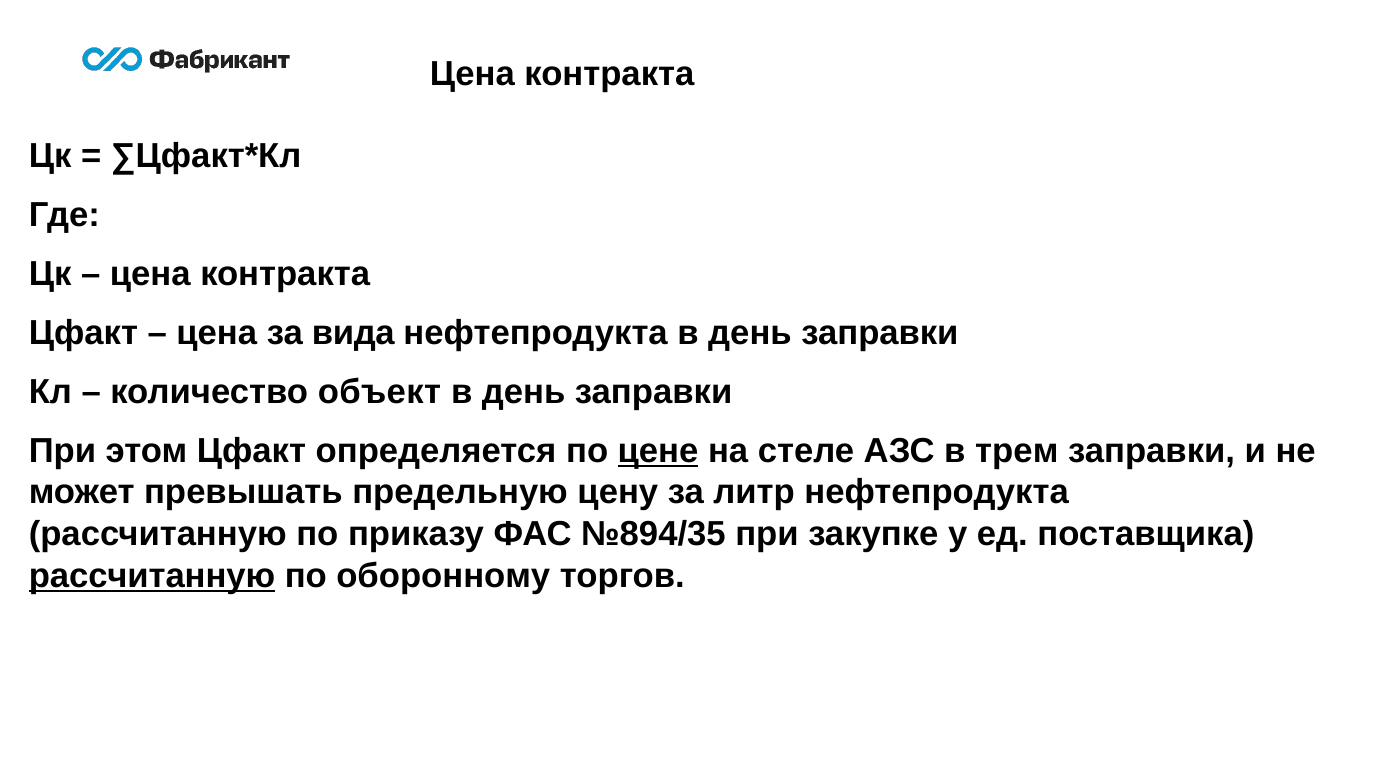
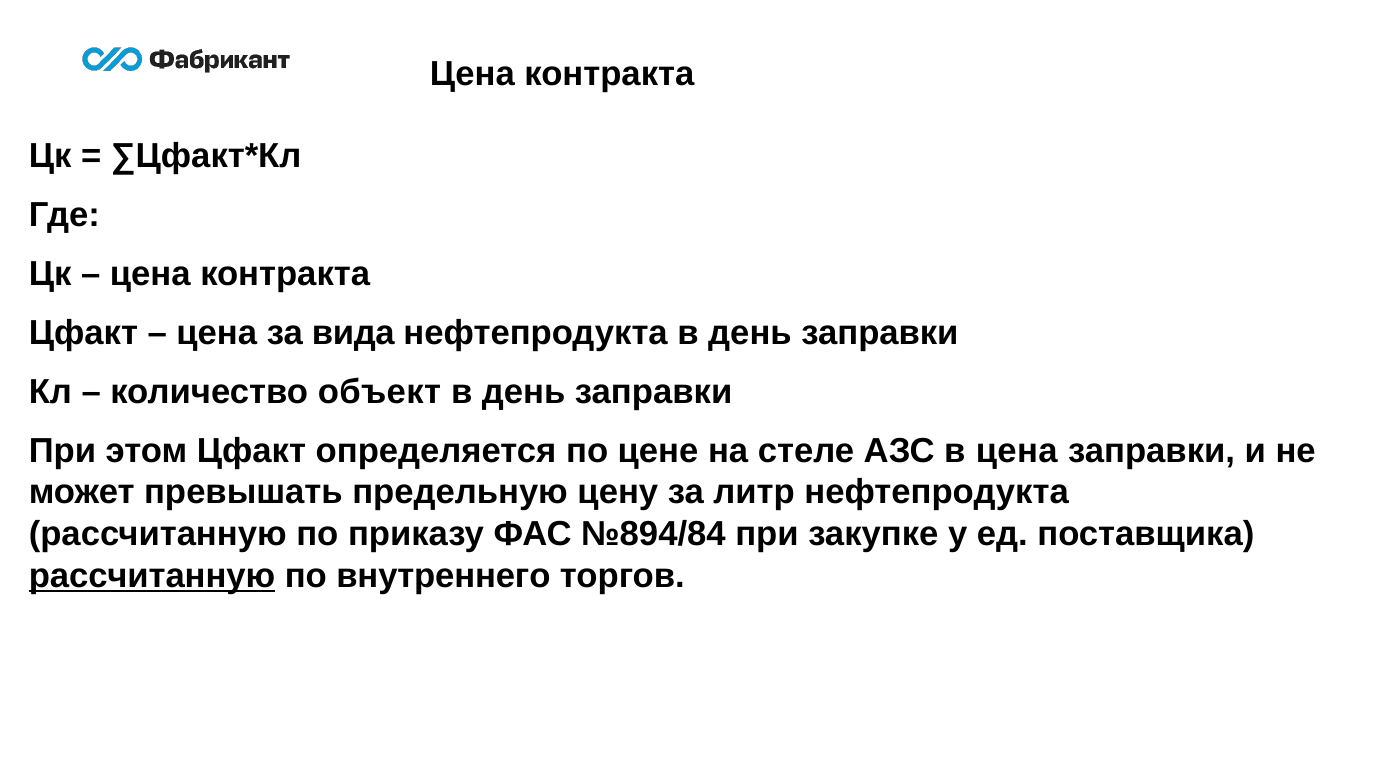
цене underline: present -> none
в трем: трем -> цена
№894/35: №894/35 -> №894/84
оборонному: оборонному -> внутреннего
